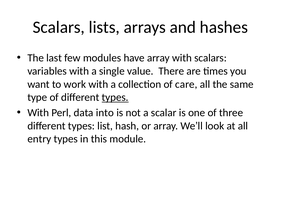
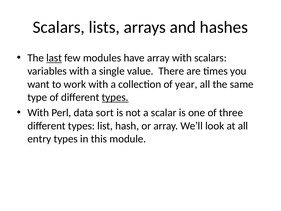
last underline: none -> present
care: care -> year
into: into -> sort
